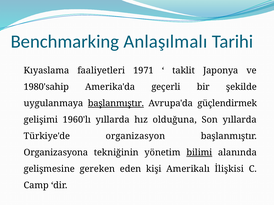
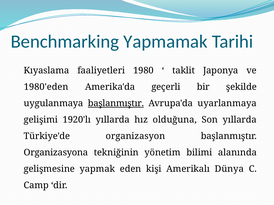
Anlaşılmalı: Anlaşılmalı -> Yapmamak
1971: 1971 -> 1980
1980'sahip: 1980'sahip -> 1980'eden
güçlendirmek: güçlendirmek -> uyarlanmaya
1960'lı: 1960'lı -> 1920'lı
bilimi underline: present -> none
gereken: gereken -> yapmak
İlişkisi: İlişkisi -> Dünya
